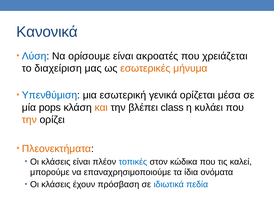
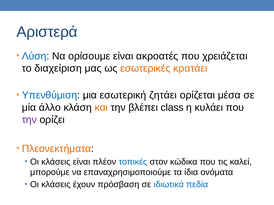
Κανονικά: Κανονικά -> Αριστερά
μήνυμα: μήνυμα -> κρατάει
γενικά: γενικά -> ζητάει
pops: pops -> άλλο
την at (29, 120) colour: orange -> purple
